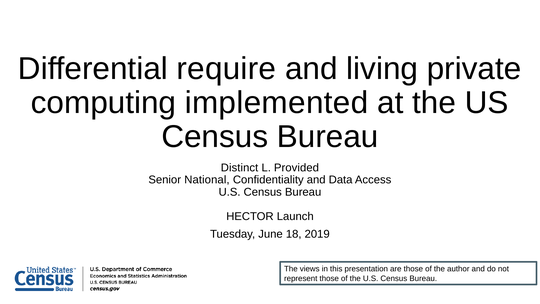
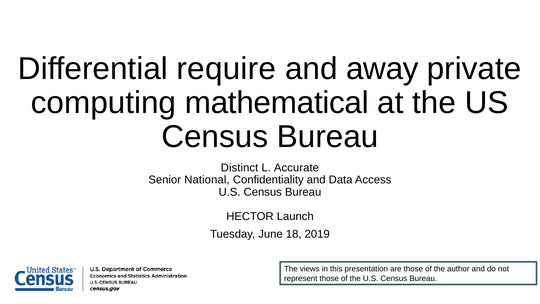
living: living -> away
implemented: implemented -> mathematical
Provided: Provided -> Accurate
